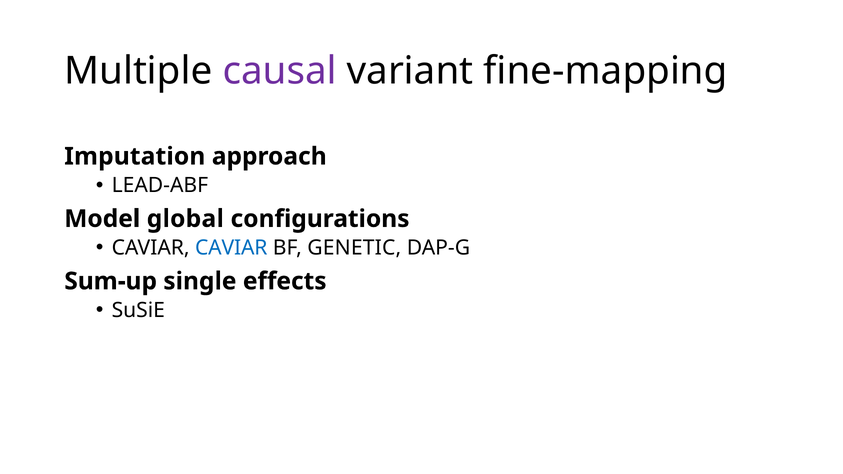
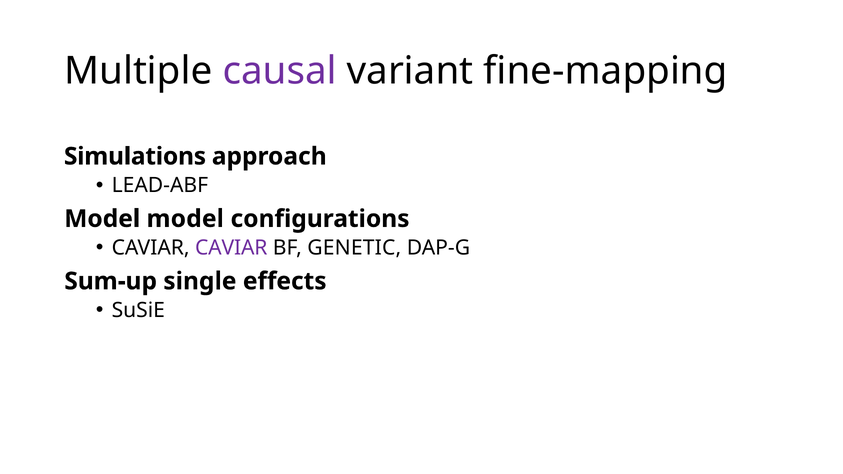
Imputation: Imputation -> Simulations
Model global: global -> model
CAVIAR at (231, 248) colour: blue -> purple
